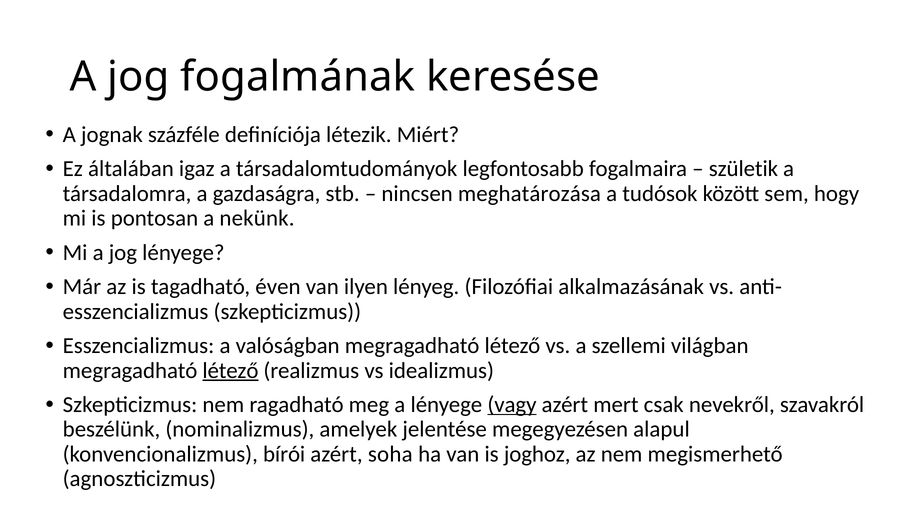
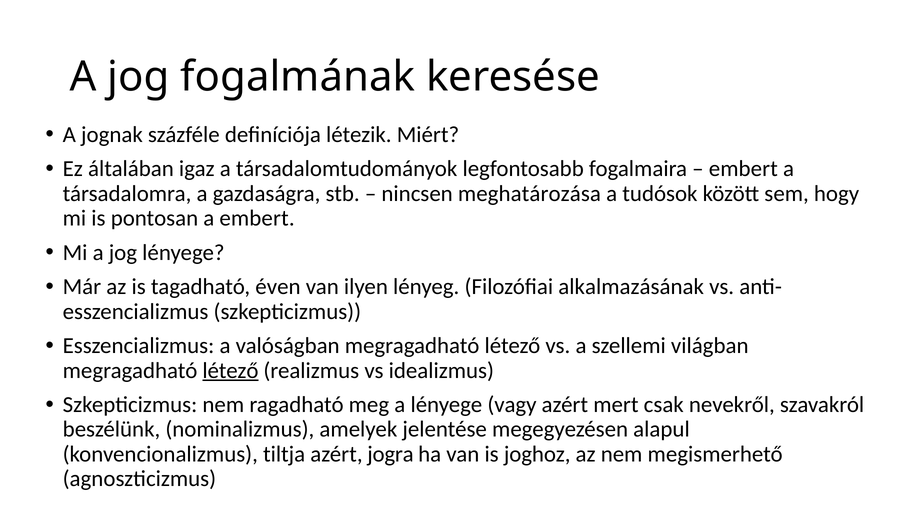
születik at (743, 169): születik -> embert
a nekünk: nekünk -> embert
vagy underline: present -> none
bírói: bírói -> tiltja
soha: soha -> jogra
